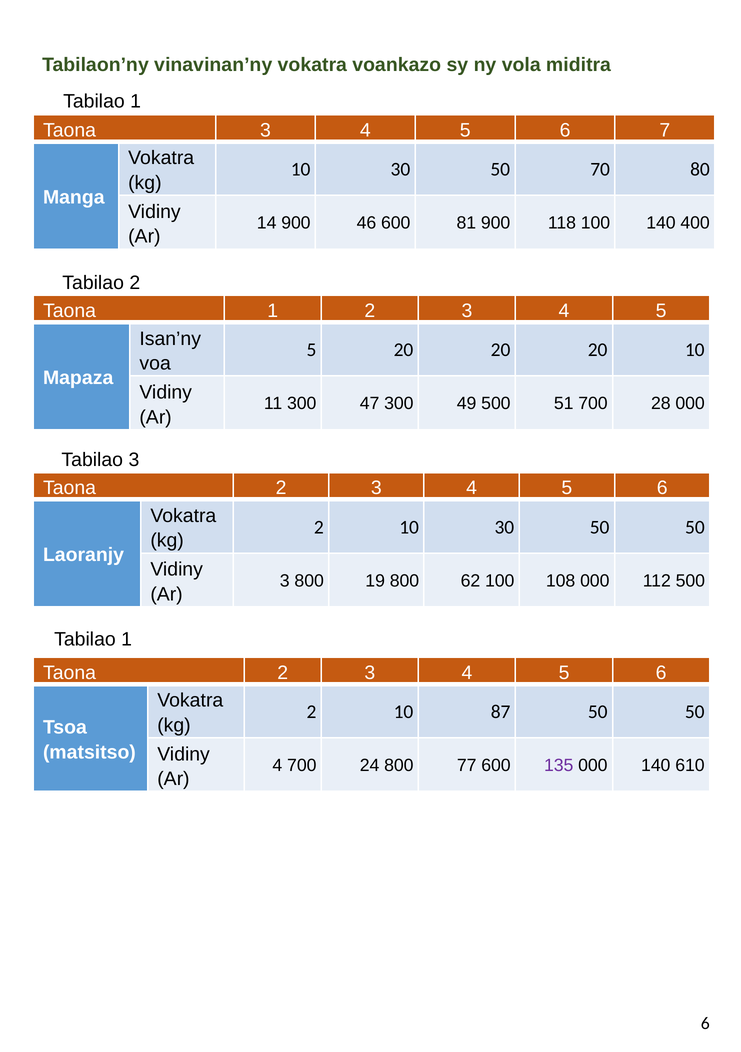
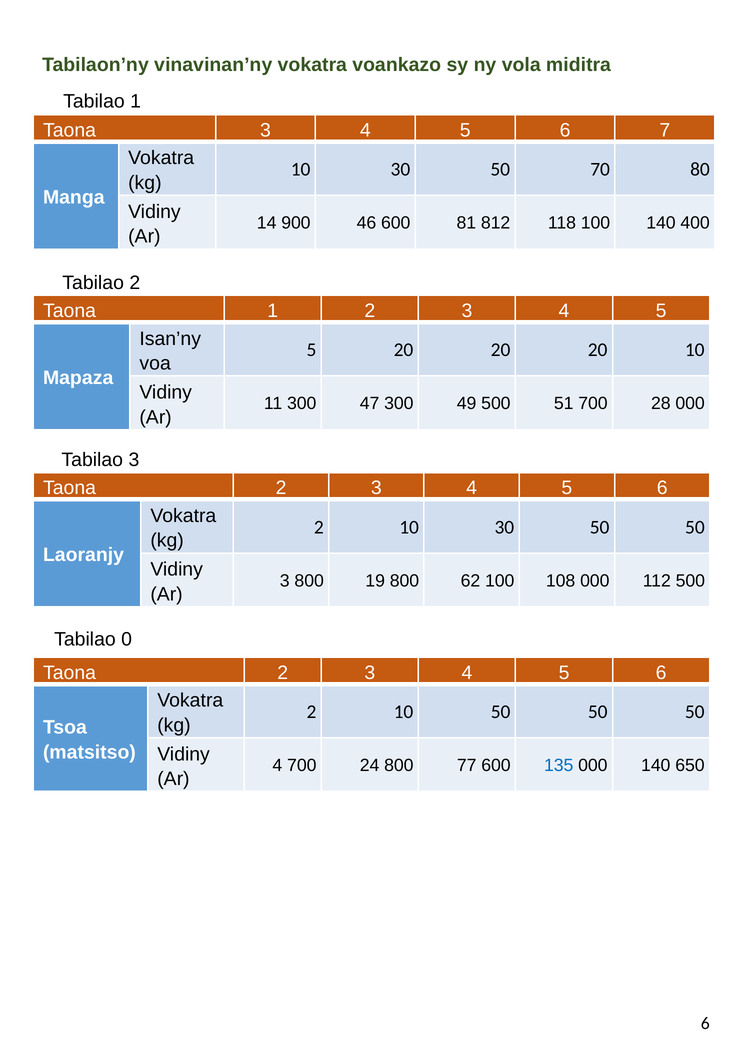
81 900: 900 -> 812
1 at (127, 639): 1 -> 0
10 87: 87 -> 50
135 colour: purple -> blue
610: 610 -> 650
